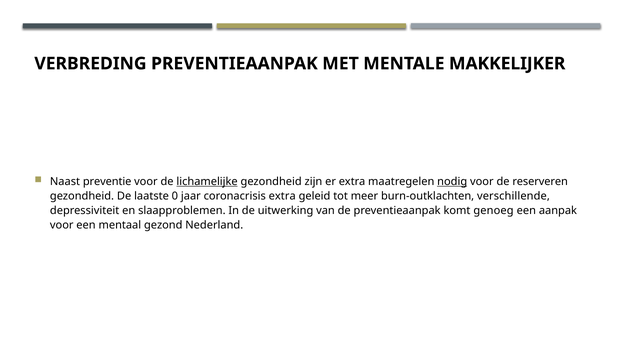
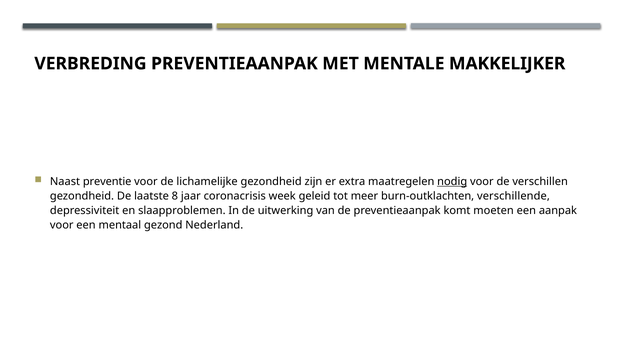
lichamelijke underline: present -> none
reserveren: reserveren -> verschillen
0: 0 -> 8
coronacrisis extra: extra -> week
genoeg: genoeg -> moeten
